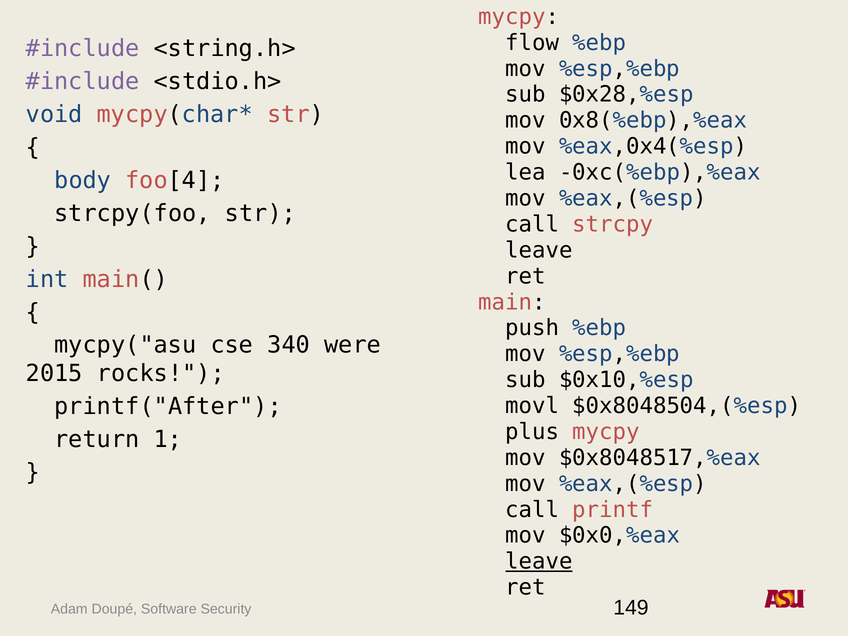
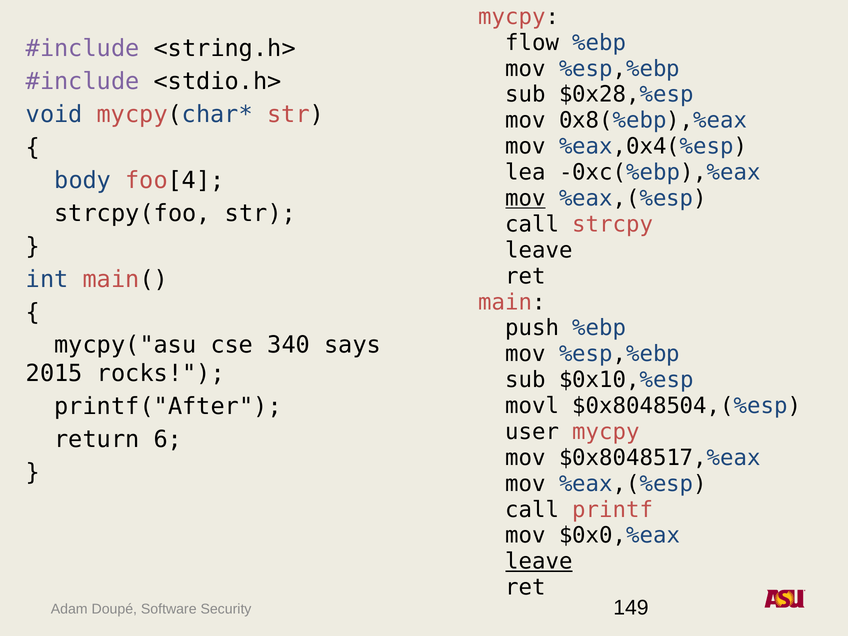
mov at (525, 198) underline: none -> present
were: were -> says
plus: plus -> user
1: 1 -> 6
